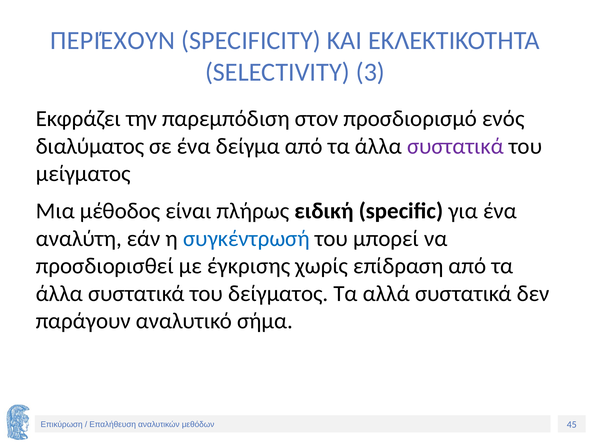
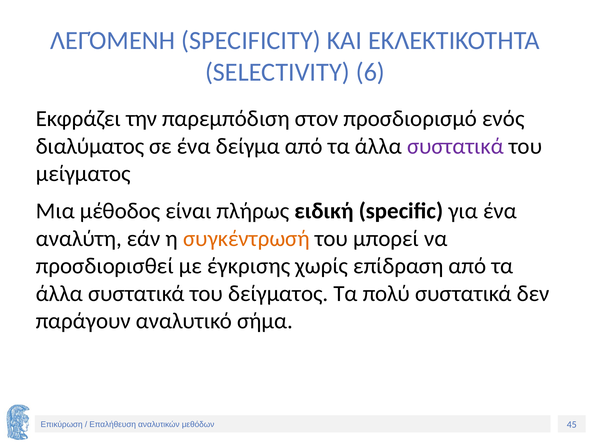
ΠΕΡΙΈΧΟΥΝ: ΠΕΡΙΈΧΟΥΝ -> ΛΕΓΌΜΕΝΗ
3: 3 -> 6
συγκέντρωσή colour: blue -> orange
αλλά: αλλά -> πολύ
